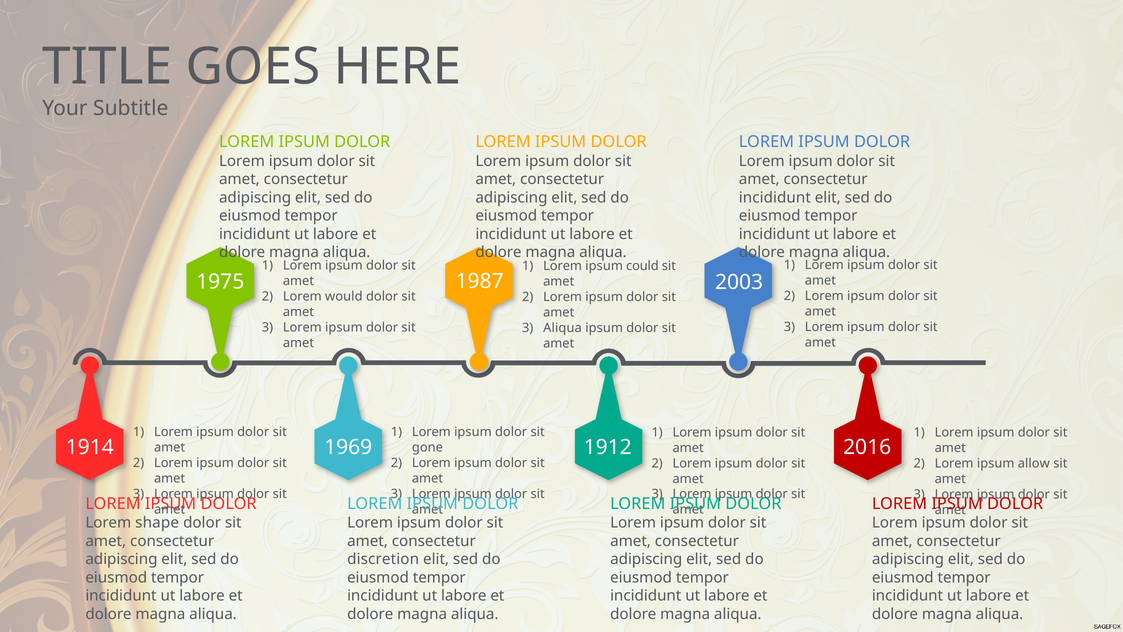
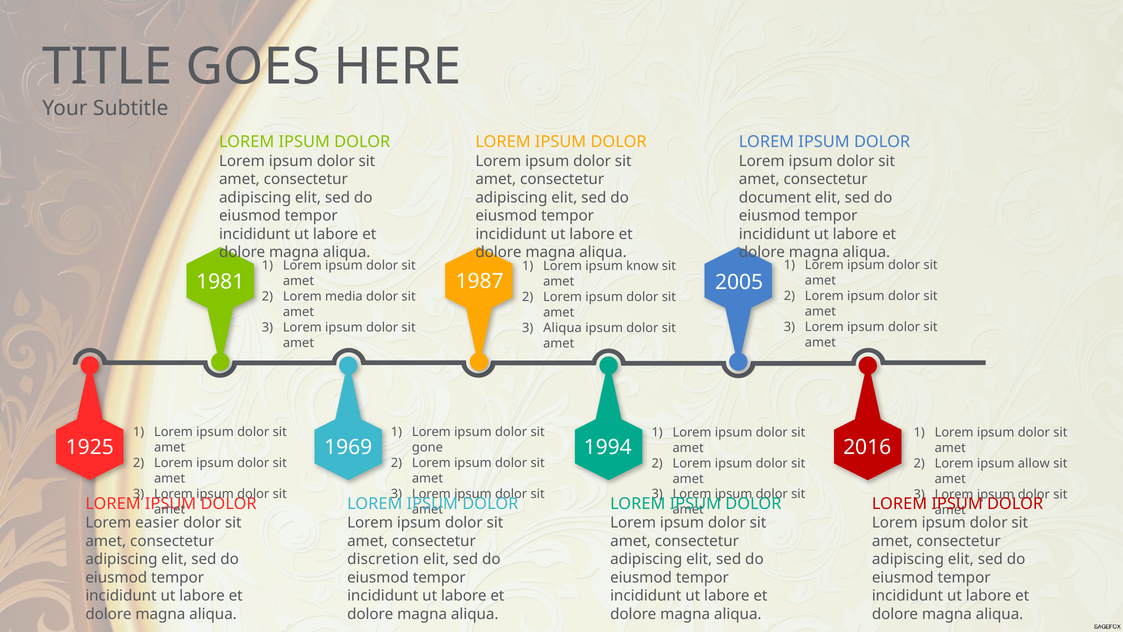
incididunt at (775, 197): incididunt -> document
could: could -> know
1975: 1975 -> 1981
2003: 2003 -> 2005
would: would -> media
1914: 1914 -> 1925
1912: 1912 -> 1994
shape: shape -> easier
